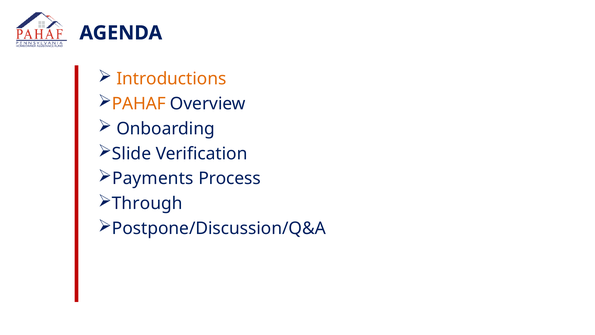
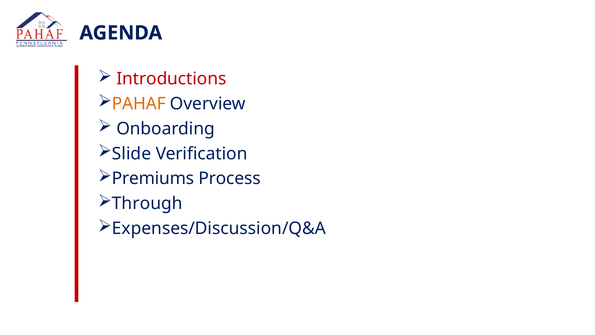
Introductions colour: orange -> red
Payments: Payments -> Premiums
Postpone/Discussion/Q&A: Postpone/Discussion/Q&A -> Expenses/Discussion/Q&A
